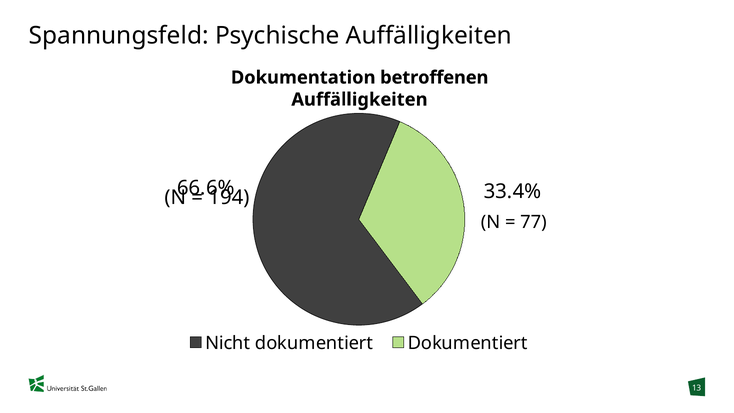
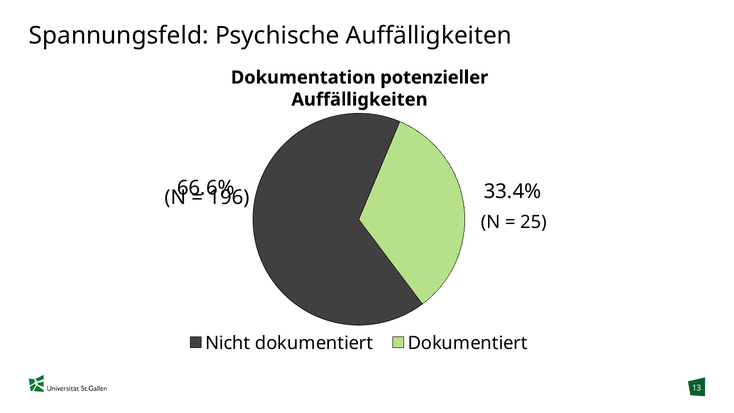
betroffenen: betroffenen -> potenzieller
194: 194 -> 196
77: 77 -> 25
